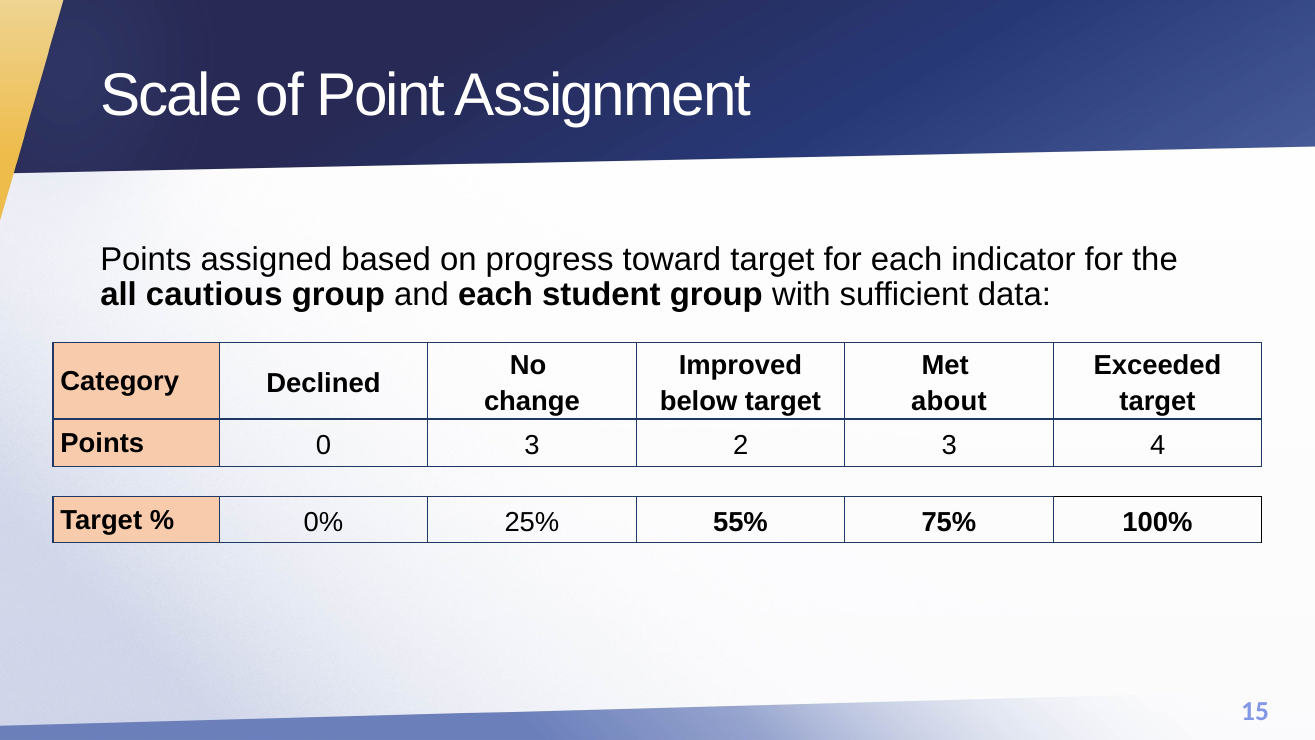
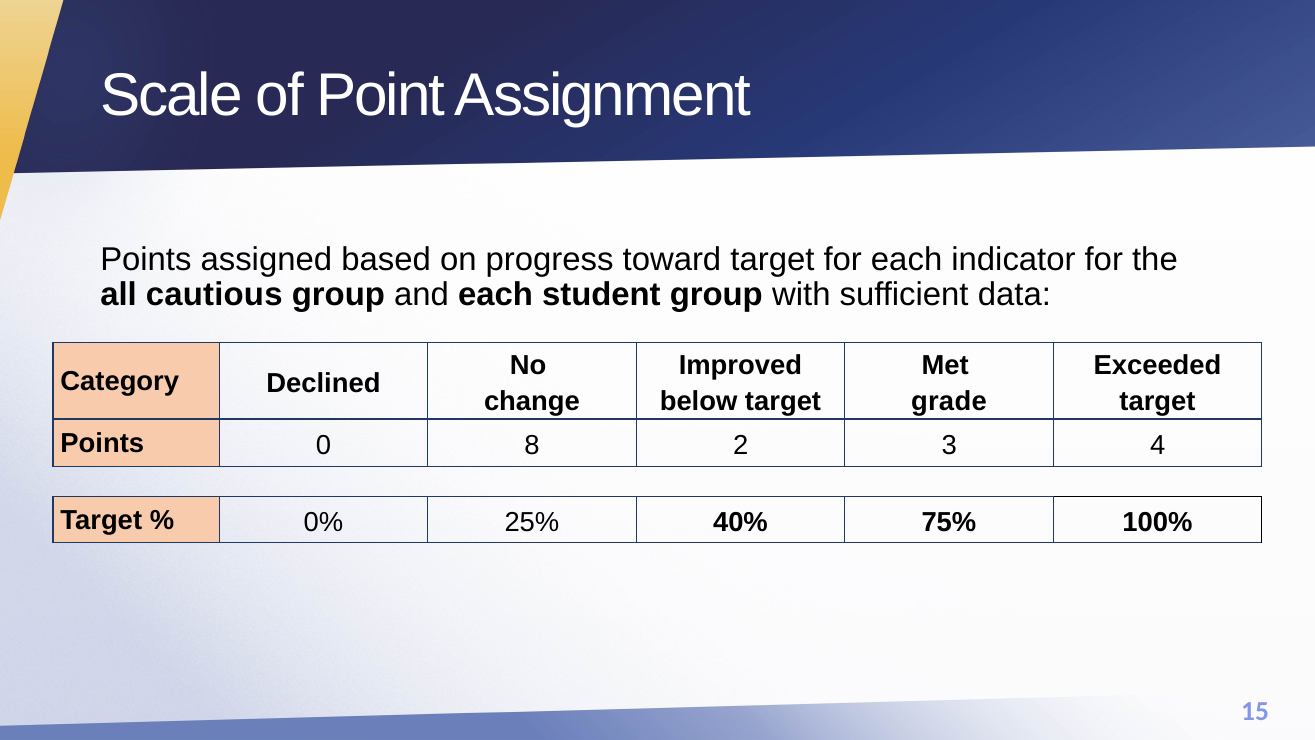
about: about -> grade
0 3: 3 -> 8
55%: 55% -> 40%
